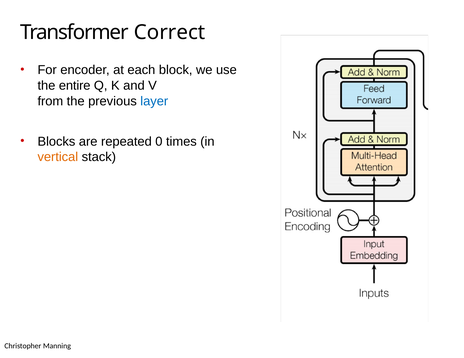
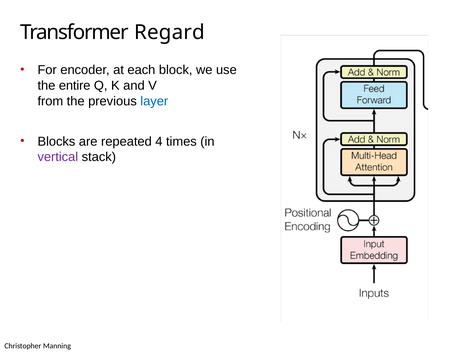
Correct: Correct -> Regard
0: 0 -> 4
vertical colour: orange -> purple
